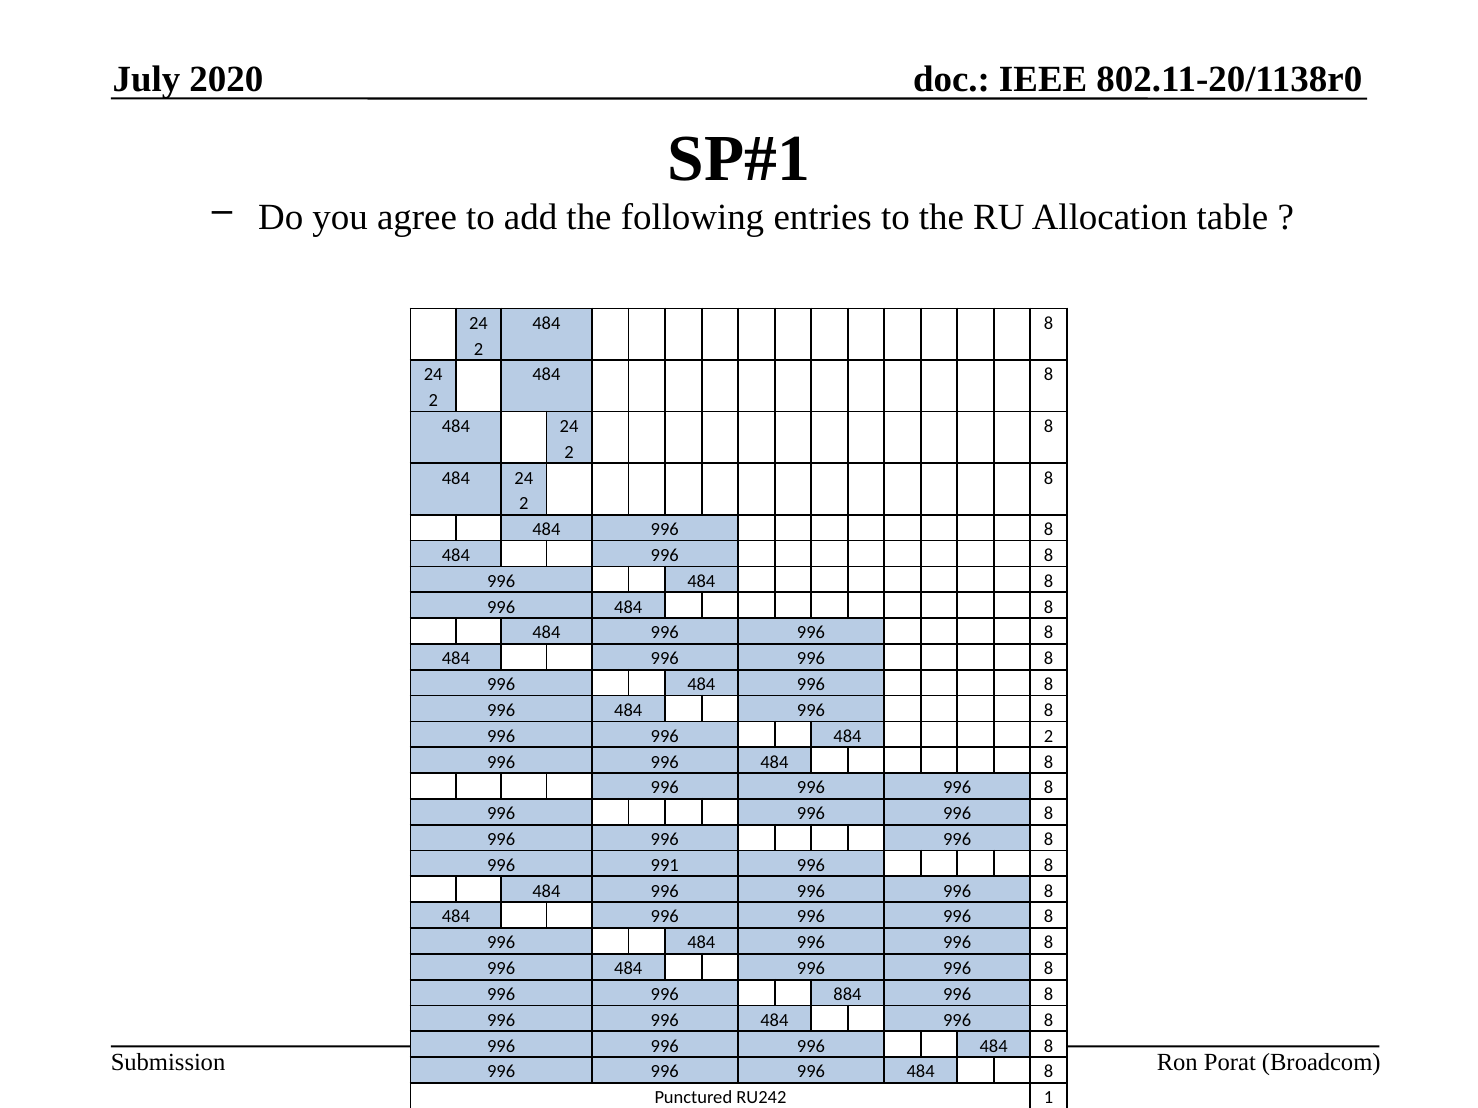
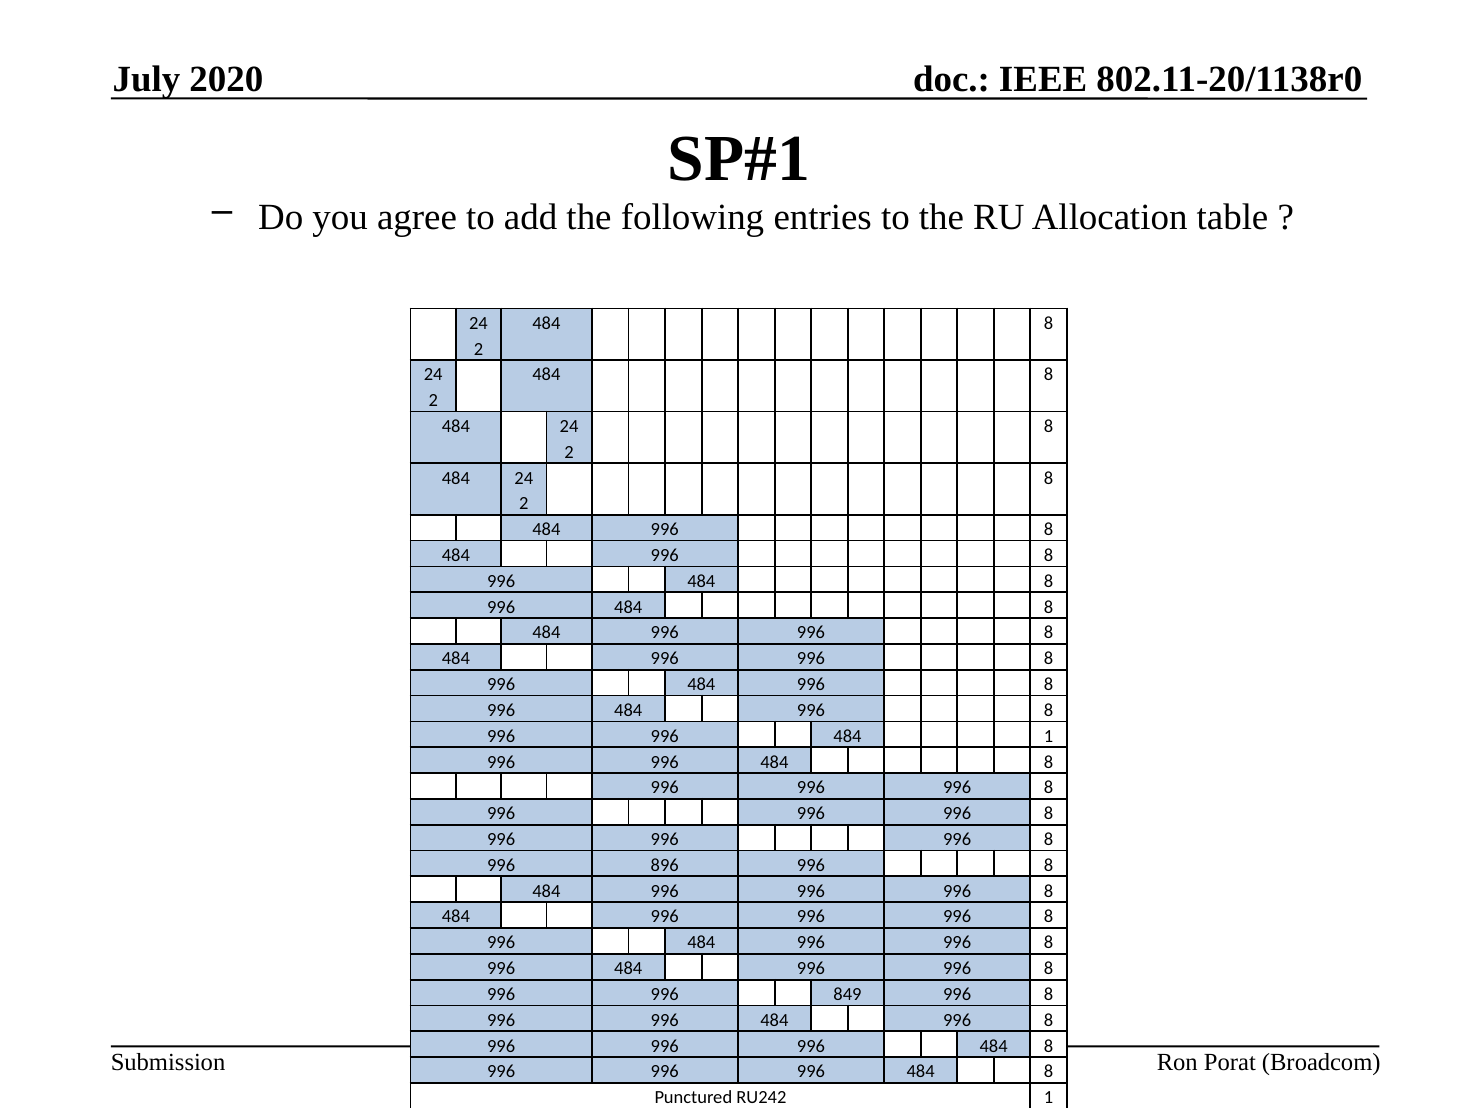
484 2: 2 -> 1
991: 991 -> 896
884: 884 -> 849
